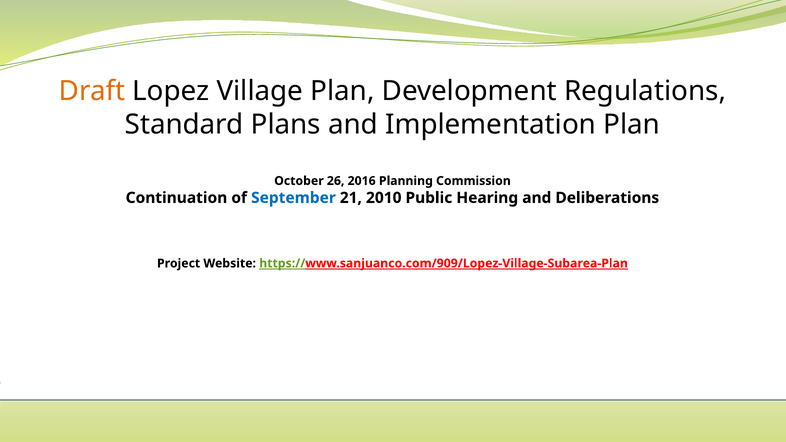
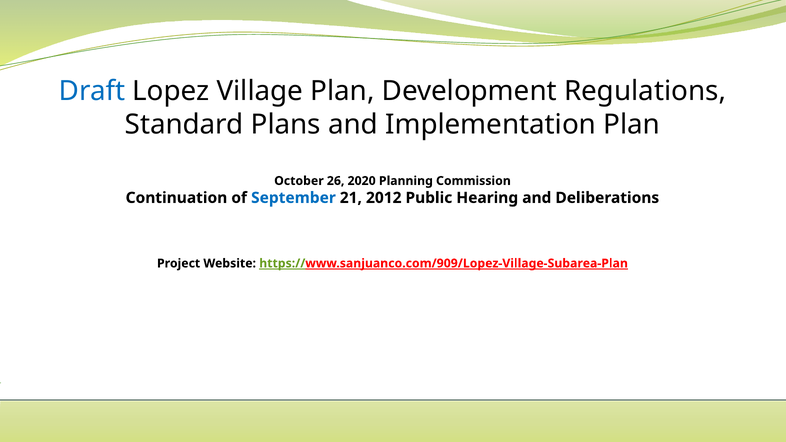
Draft colour: orange -> blue
2016: 2016 -> 2020
2010: 2010 -> 2012
